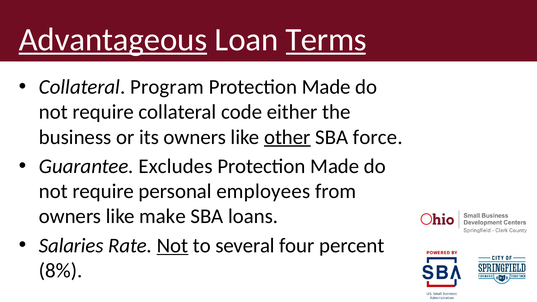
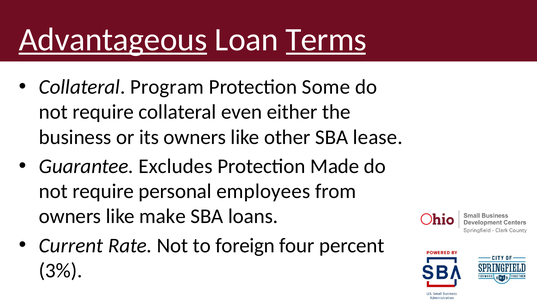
Made at (326, 87): Made -> Some
code: code -> even
other underline: present -> none
force: force -> lease
Salaries: Salaries -> Current
Not at (173, 246) underline: present -> none
several: several -> foreign
8%: 8% -> 3%
